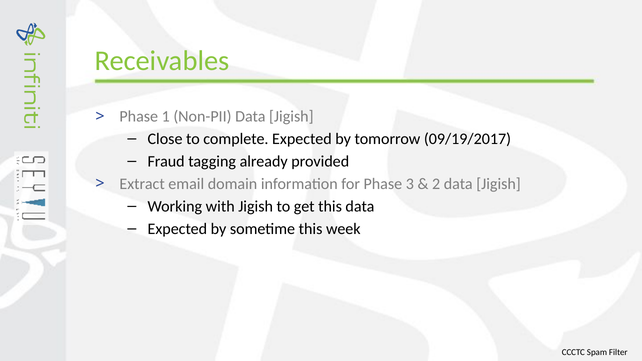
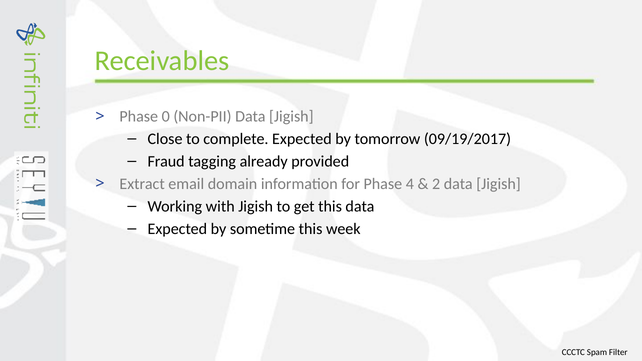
1: 1 -> 0
3: 3 -> 4
